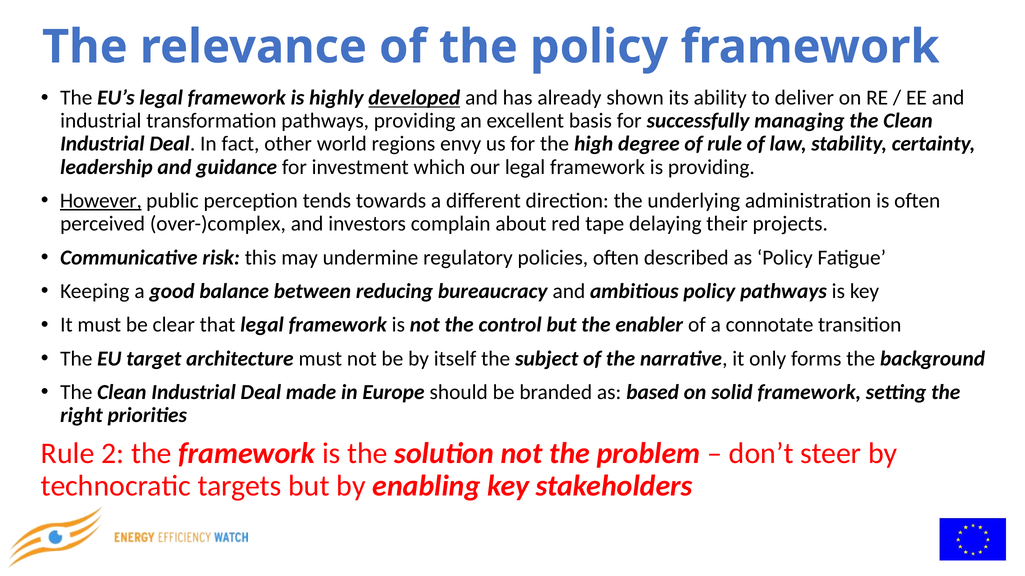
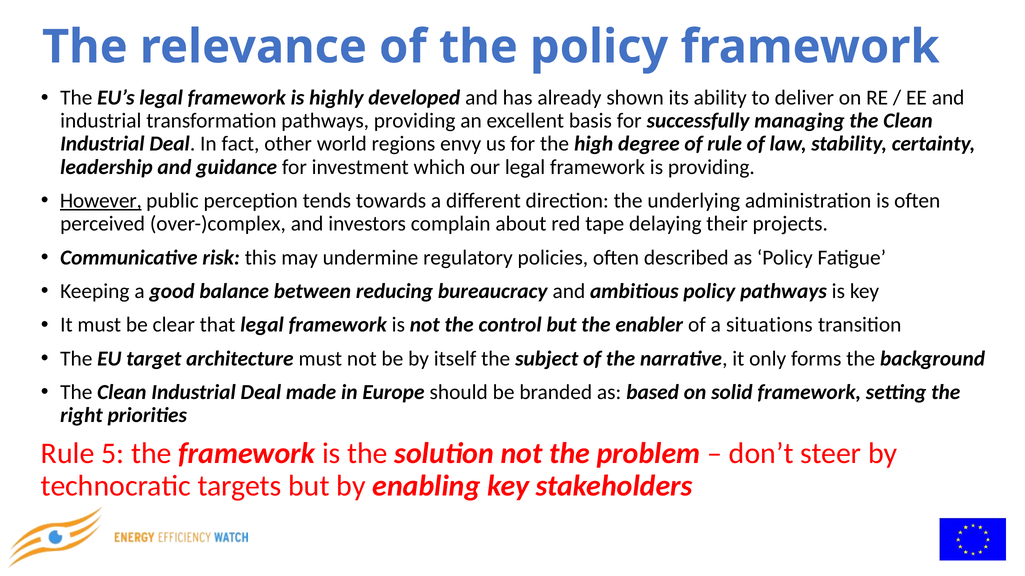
developed underline: present -> none
connotate: connotate -> situations
2: 2 -> 5
